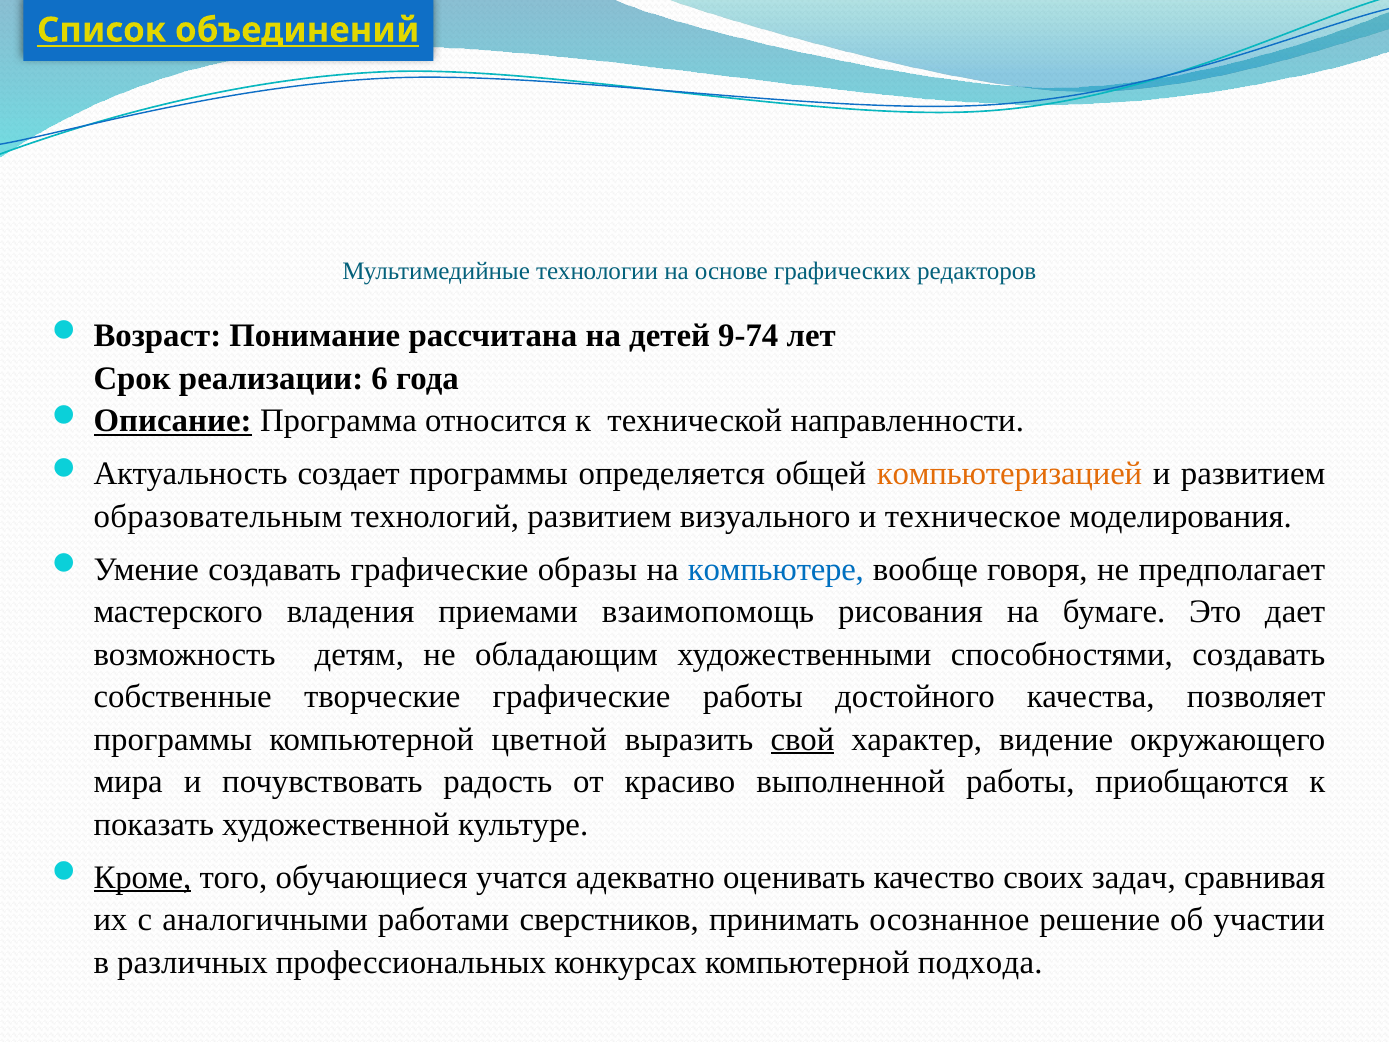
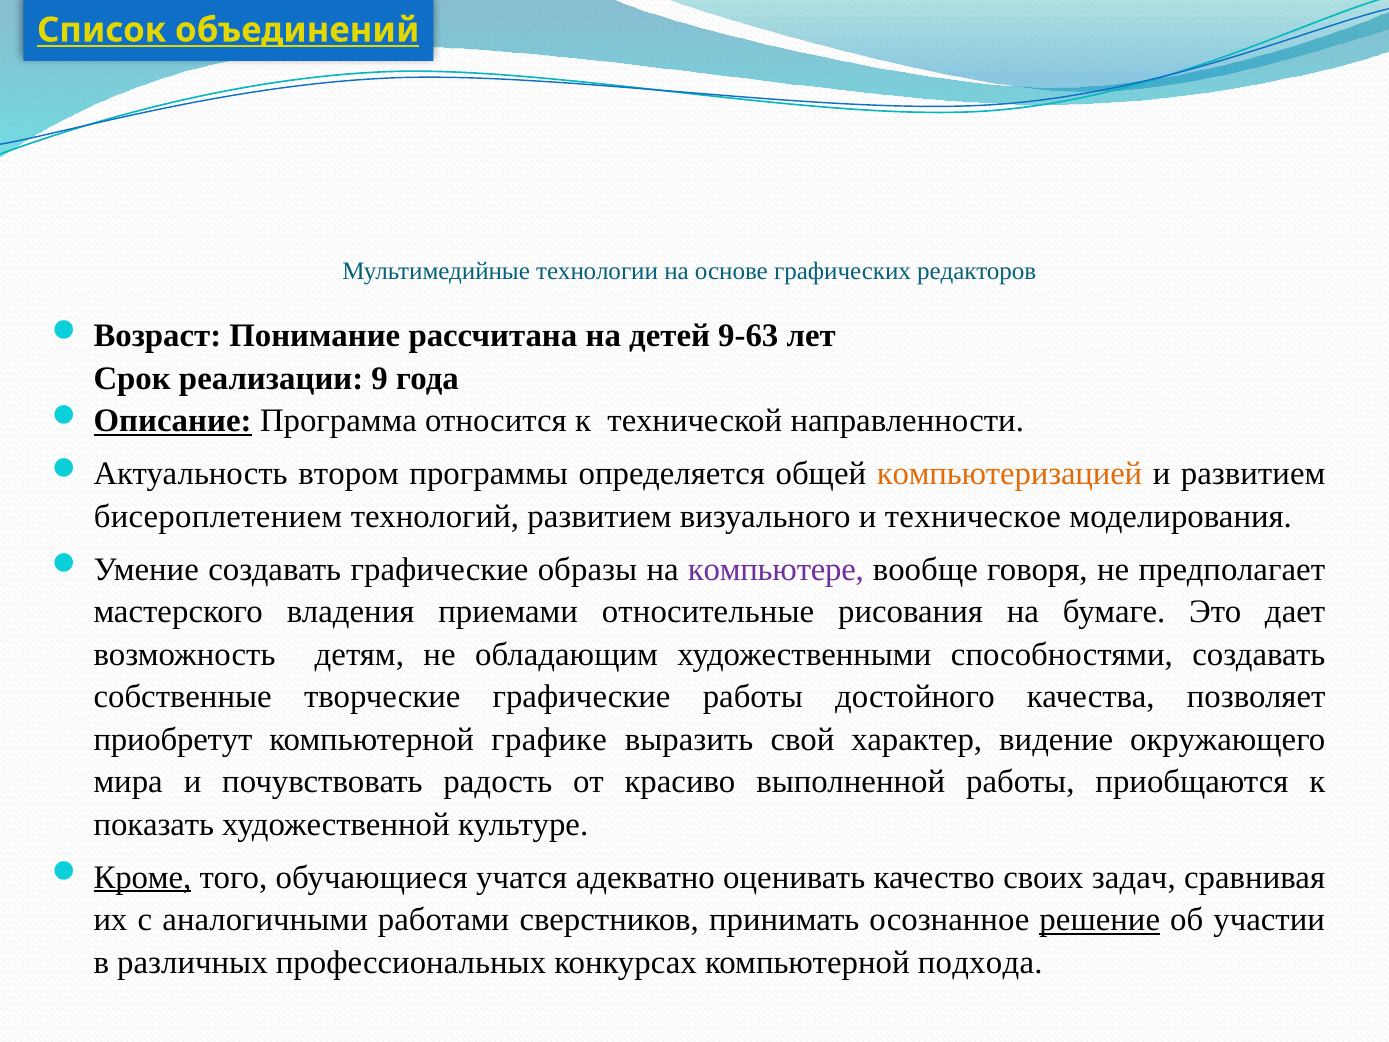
9-74: 9-74 -> 9-63
6: 6 -> 9
создает: создает -> втором
образовательным: образовательным -> бисероплетением
компьютере colour: blue -> purple
взаимопомощь: взаимопомощь -> относительные
программы at (173, 739): программы -> приобретут
цветной: цветной -> графике
свой underline: present -> none
решение underline: none -> present
